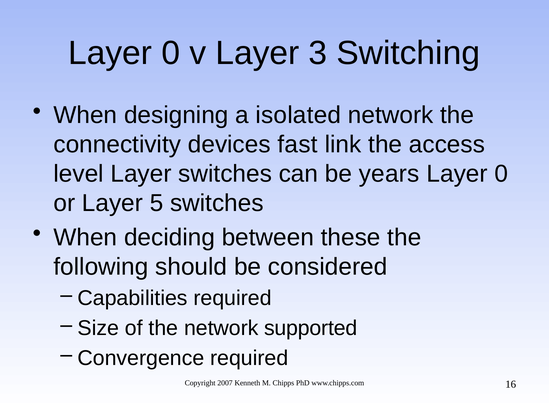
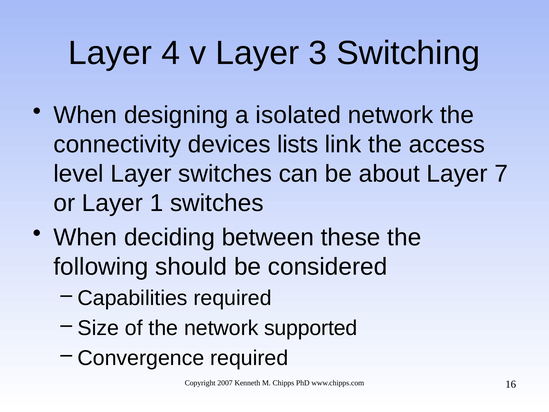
0 at (171, 53): 0 -> 4
fast: fast -> lists
years: years -> about
0 at (501, 174): 0 -> 7
5: 5 -> 1
